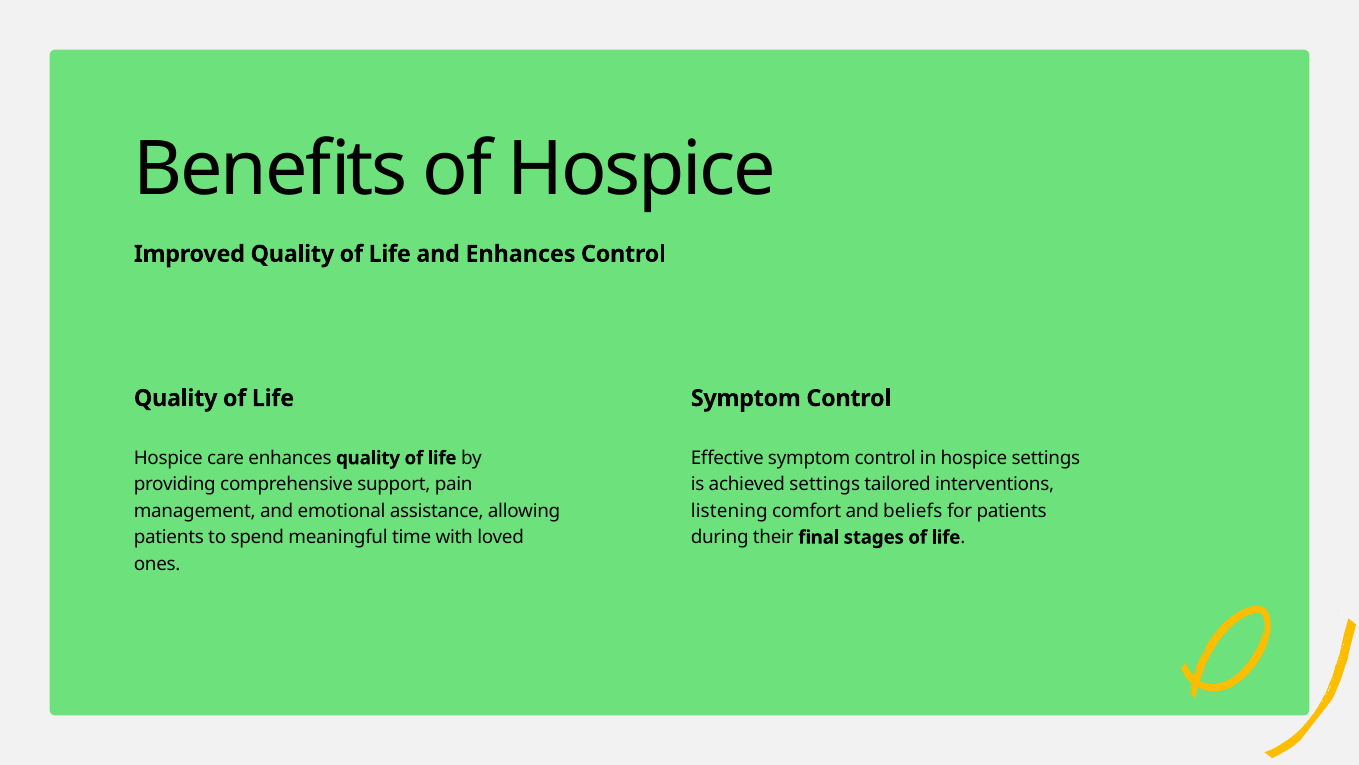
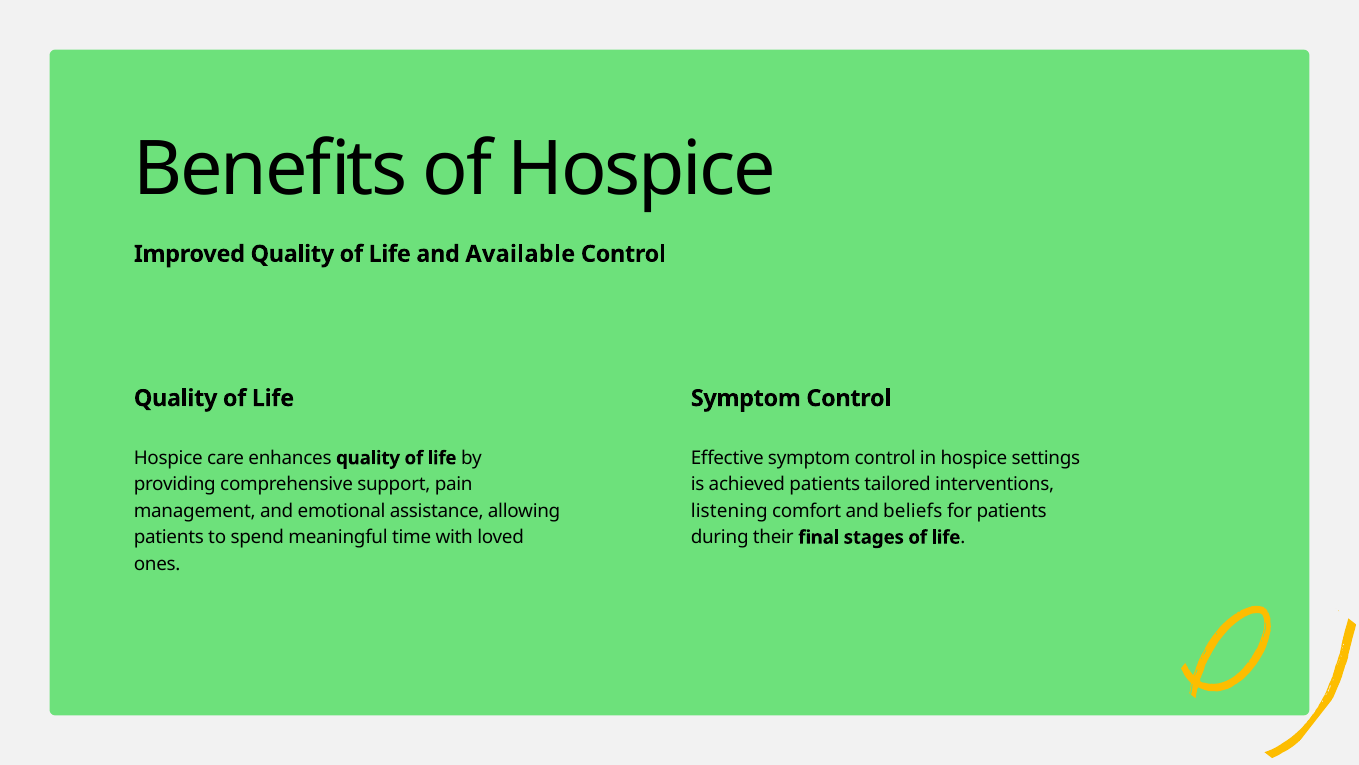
and Enhances: Enhances -> Available
achieved settings: settings -> patients
